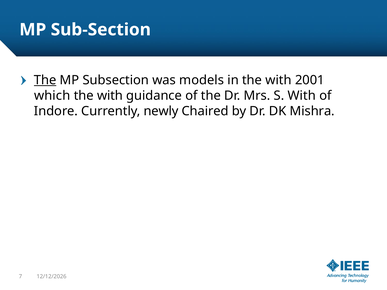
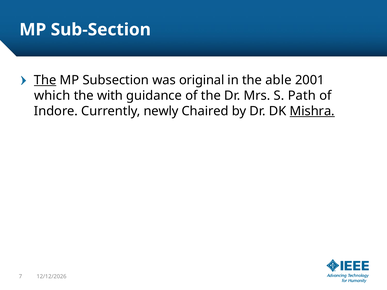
models: models -> original
in the with: with -> able
S With: With -> Path
Mishra underline: none -> present
